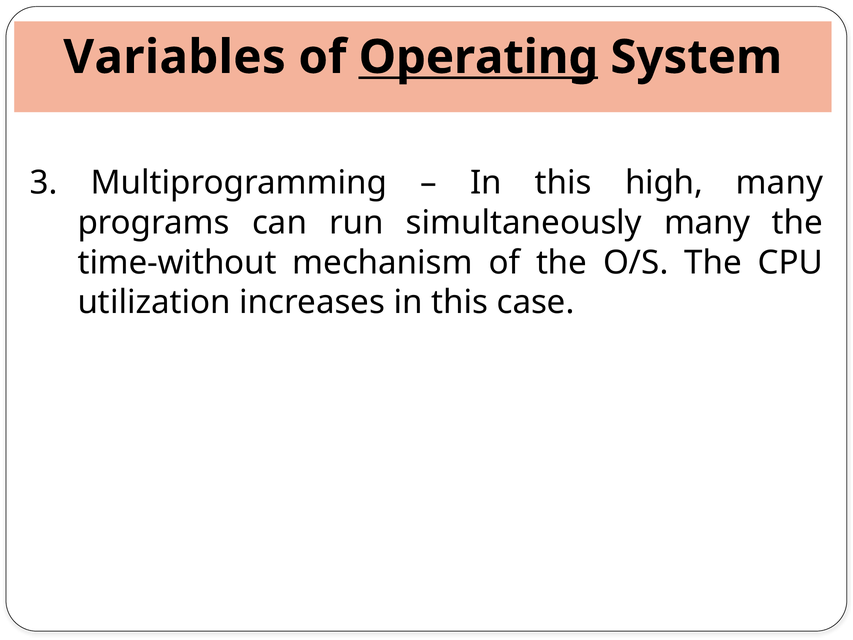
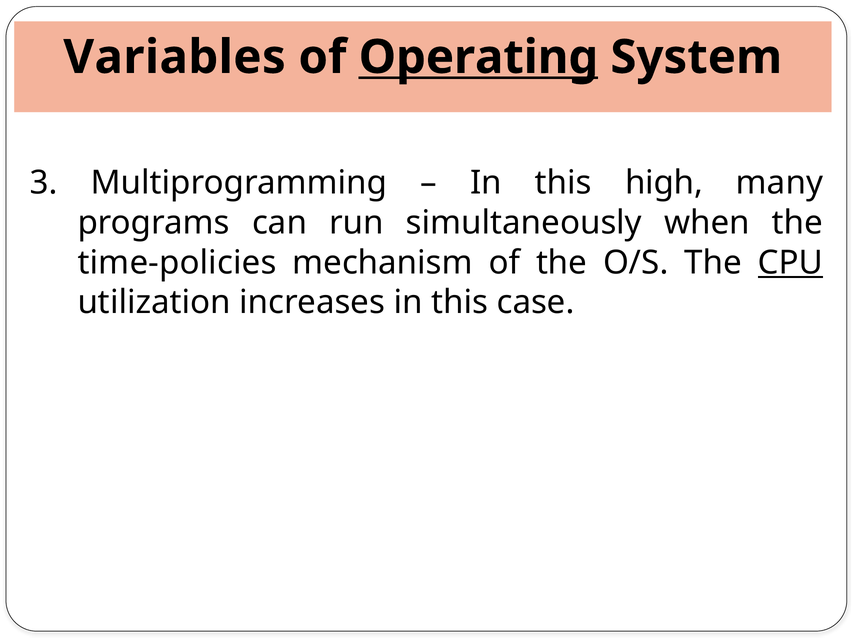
simultaneously many: many -> when
time-without: time-without -> time-policies
CPU underline: none -> present
